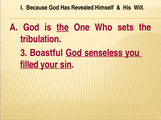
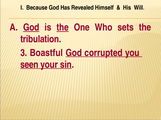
God at (31, 28) underline: none -> present
senseless: senseless -> corrupted
filled: filled -> seen
